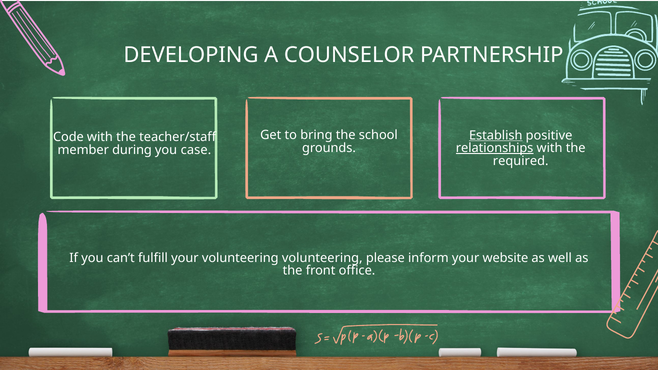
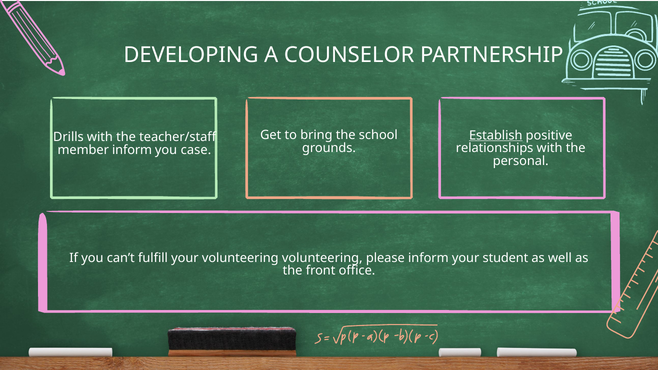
Code: Code -> Drills
relationships underline: present -> none
member during: during -> inform
required: required -> personal
website: website -> student
